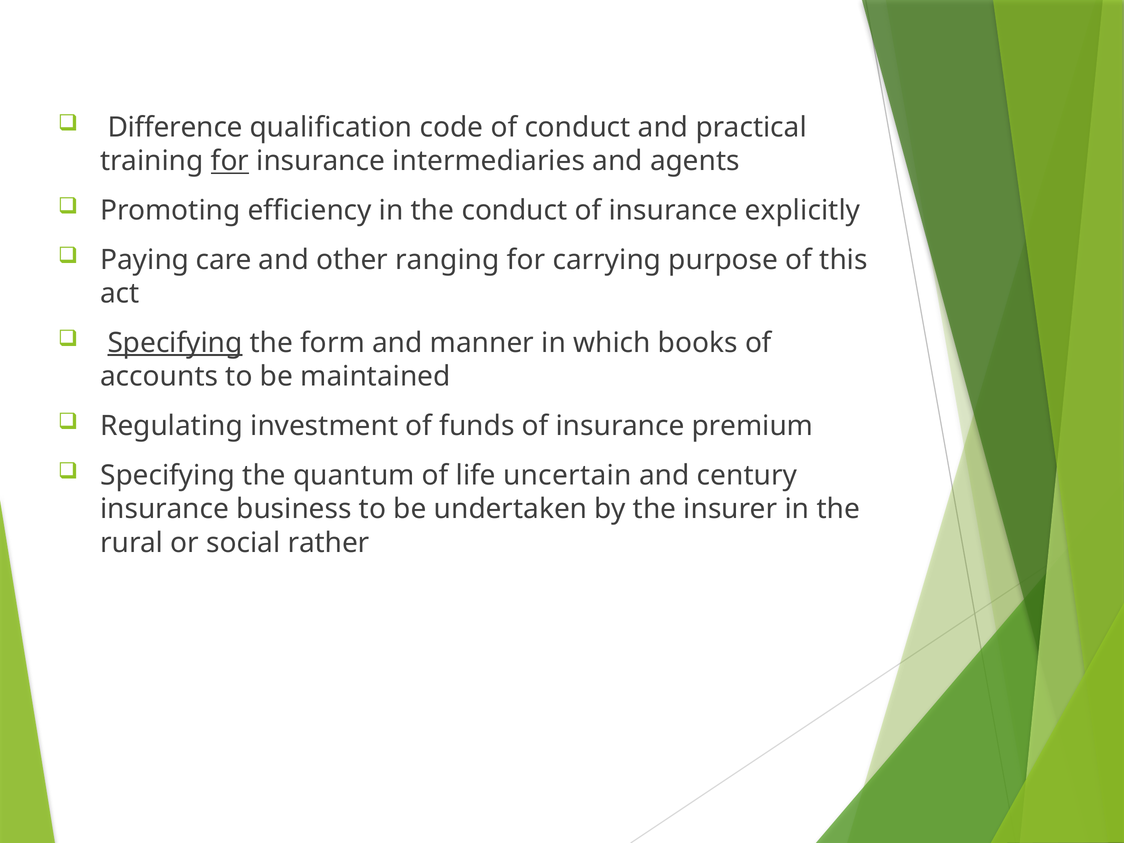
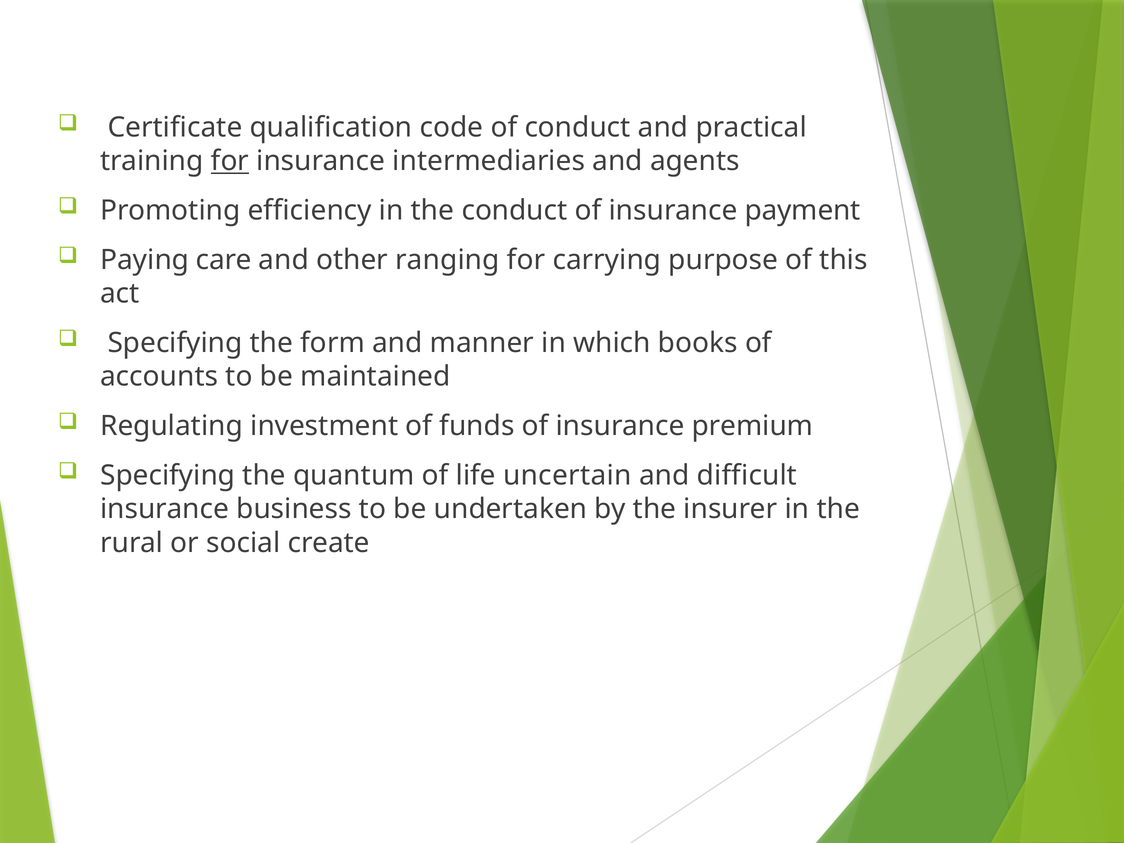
Difference: Difference -> Certificate
explicitly: explicitly -> payment
Specifying at (175, 343) underline: present -> none
century: century -> difficult
rather: rather -> create
